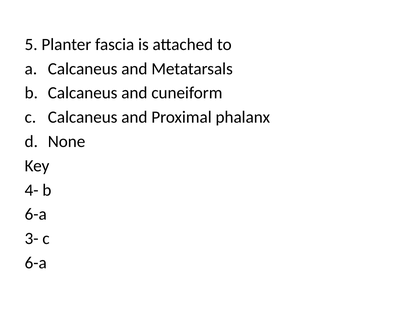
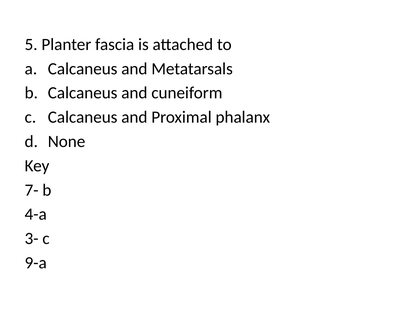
4-: 4- -> 7-
6-a at (36, 214): 6-a -> 4-a
6-a at (36, 262): 6-a -> 9-a
